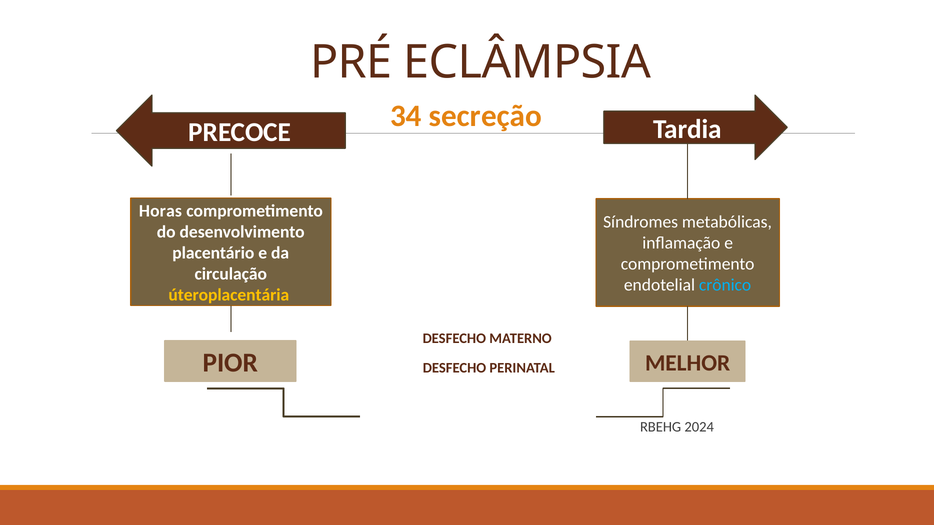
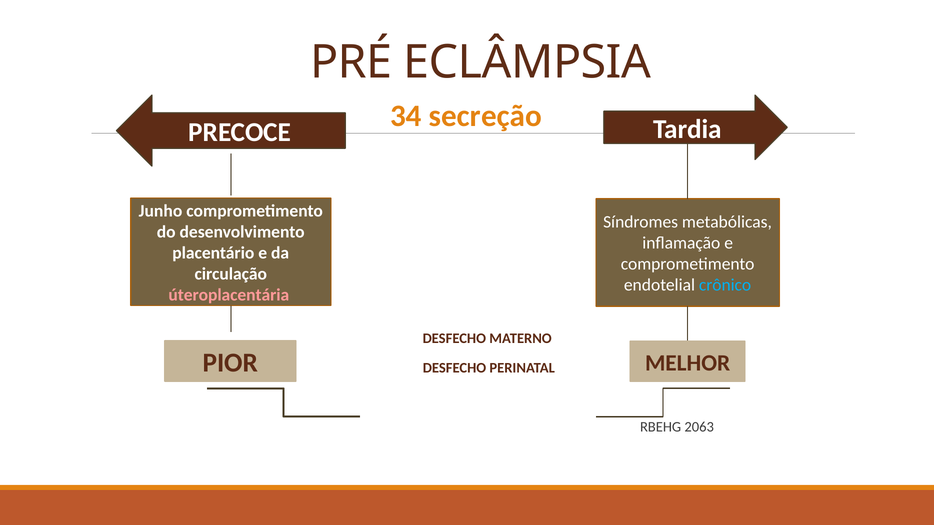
Horas: Horas -> Junho
úteroplacentária colour: yellow -> pink
2024: 2024 -> 2063
